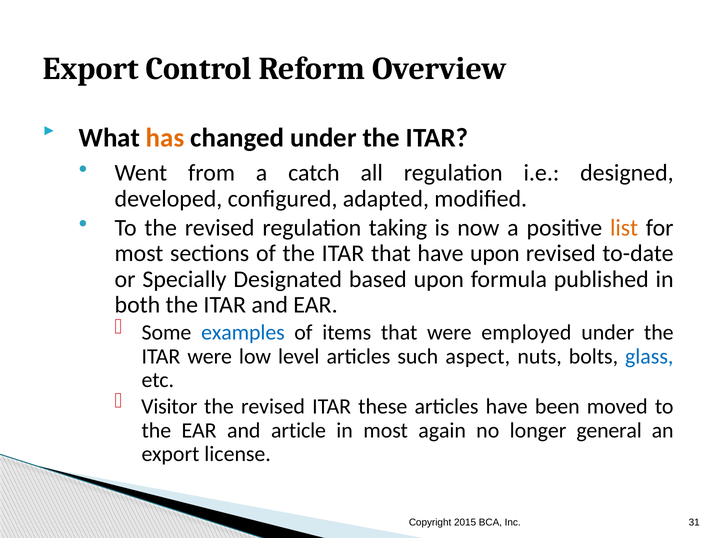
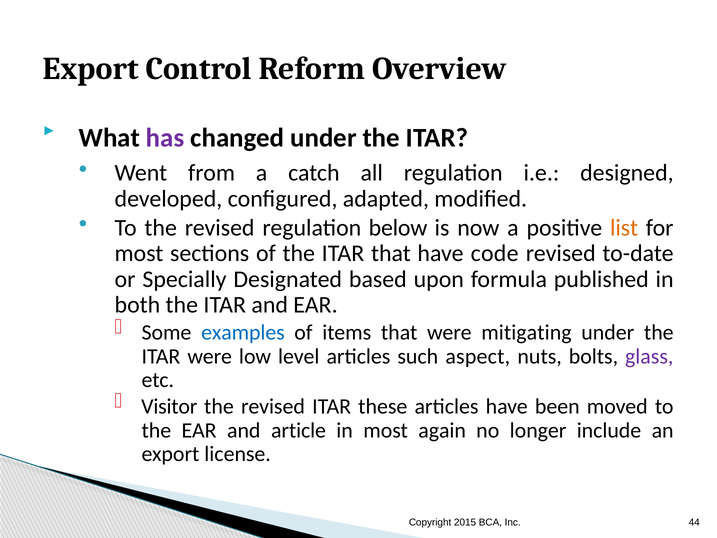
has colour: orange -> purple
taking: taking -> below
have upon: upon -> code
employed: employed -> mitigating
glass colour: blue -> purple
general: general -> include
31: 31 -> 44
